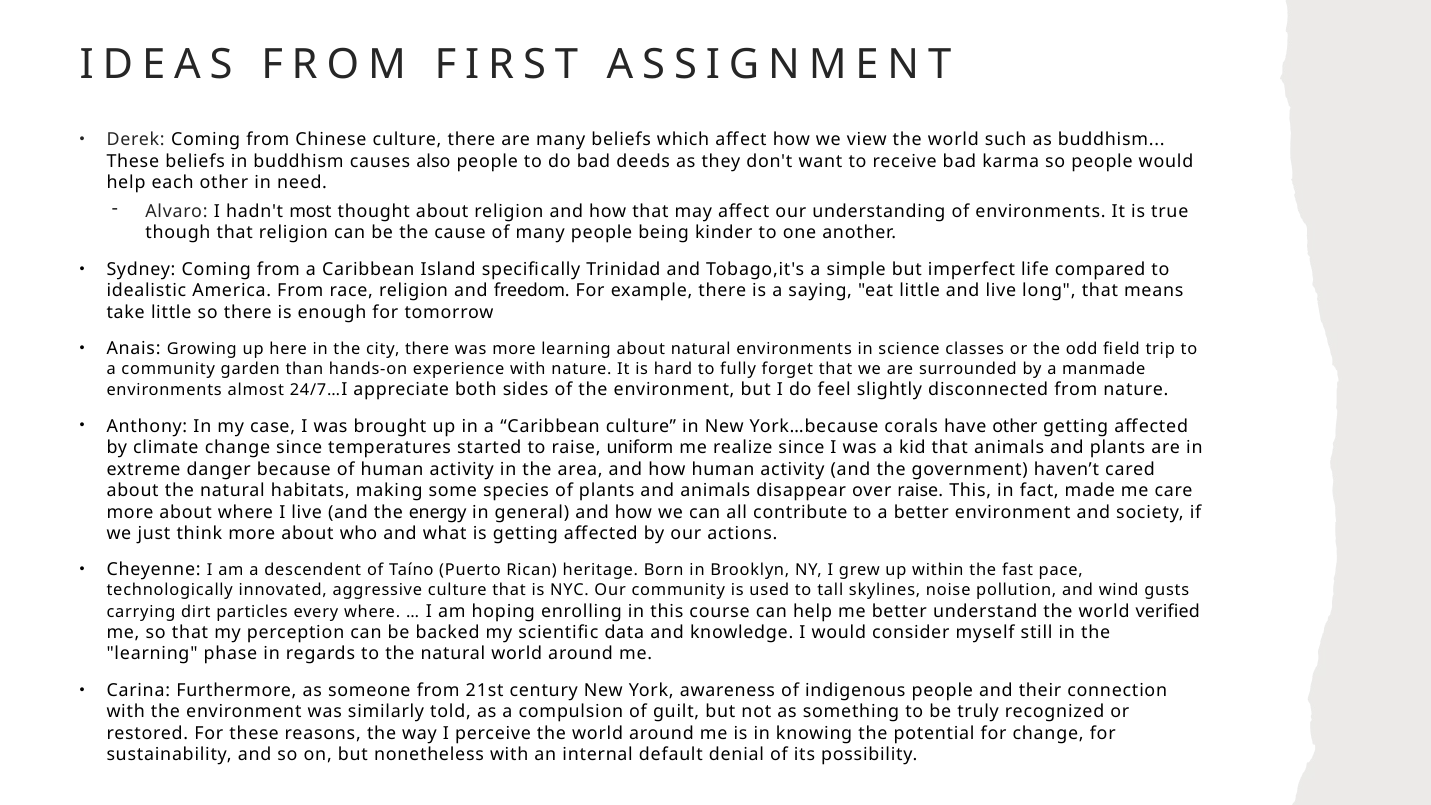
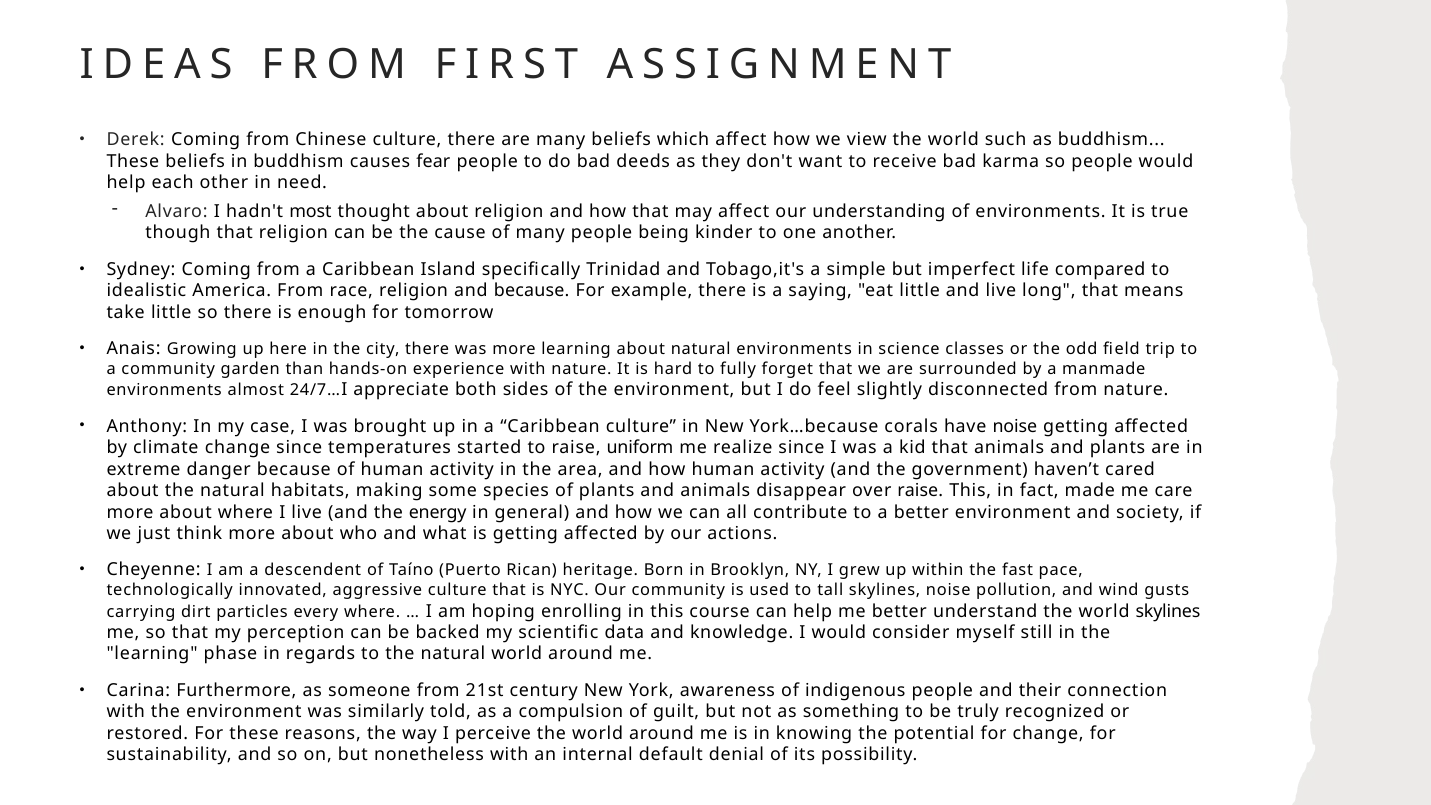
also: also -> fear
and freedom: freedom -> because
have other: other -> noise
world verified: verified -> skylines
